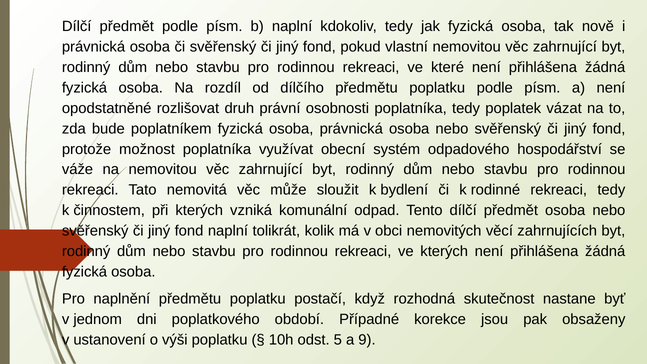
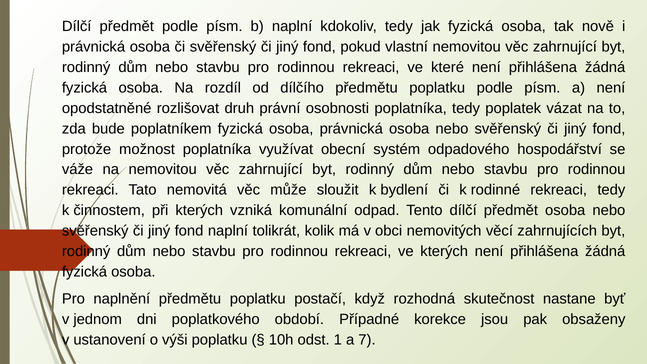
5: 5 -> 1
9: 9 -> 7
